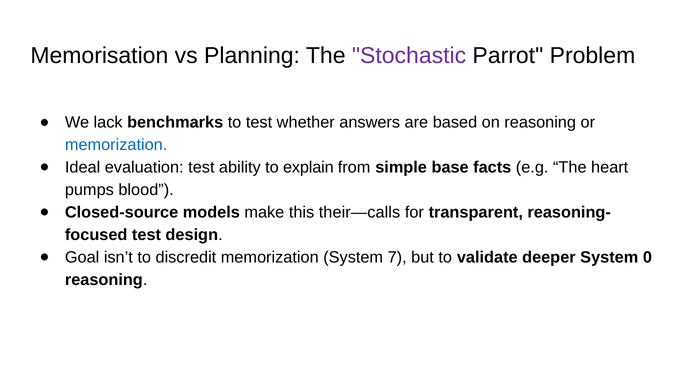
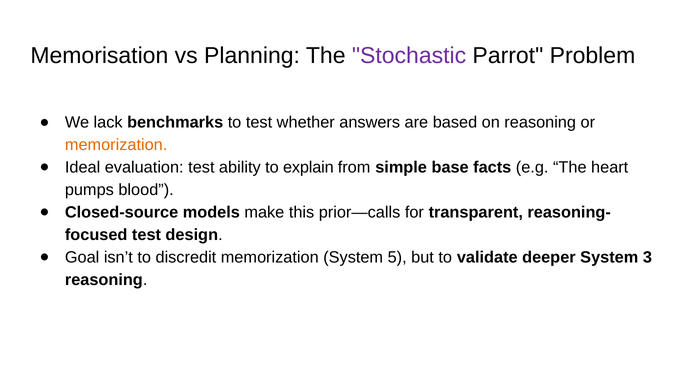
memorization at (116, 145) colour: blue -> orange
their—calls: their—calls -> prior—calls
7: 7 -> 5
0: 0 -> 3
